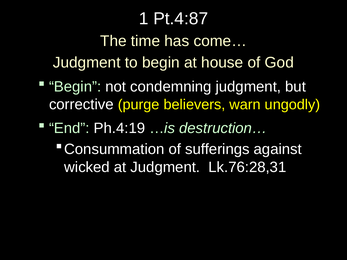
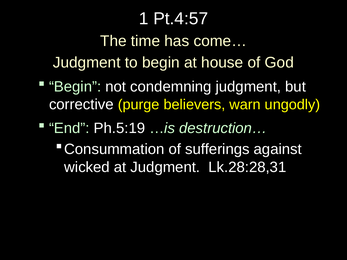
Pt.4:87: Pt.4:87 -> Pt.4:57
Ph.4:19: Ph.4:19 -> Ph.5:19
Lk.76:28,31: Lk.76:28,31 -> Lk.28:28,31
